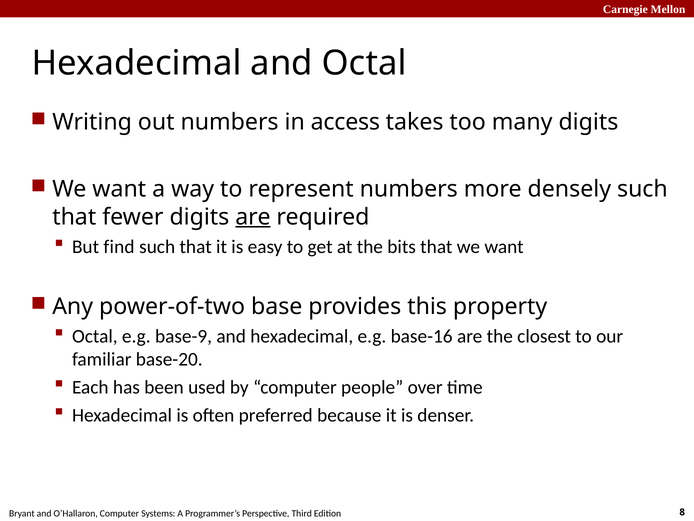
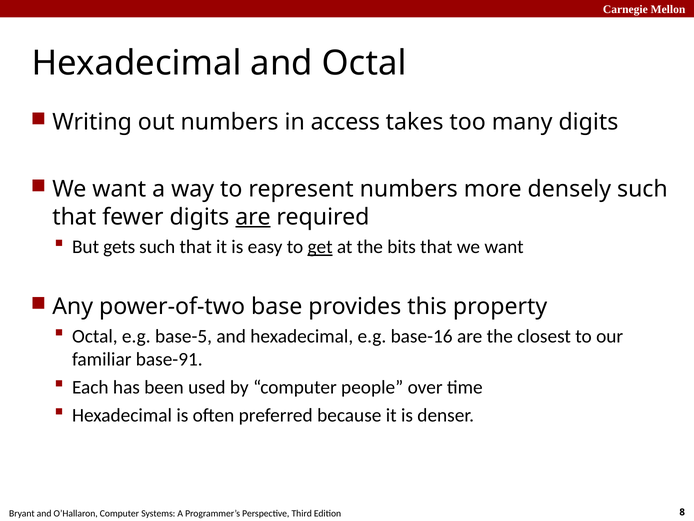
find: find -> gets
get underline: none -> present
base-9: base-9 -> base-5
base-20: base-20 -> base-91
